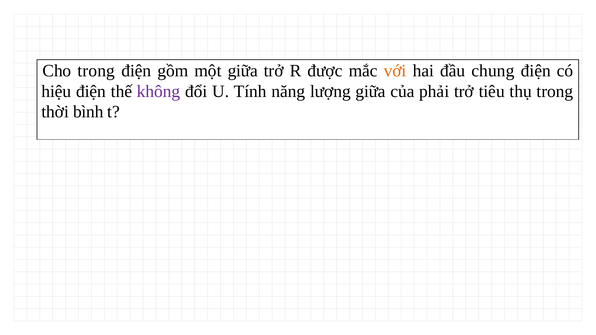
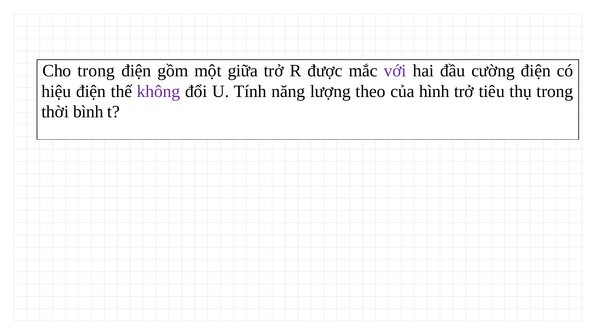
với colour: orange -> purple
chung: chung -> cường
lượng giữa: giữa -> theo
phải: phải -> hình
